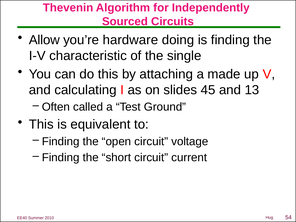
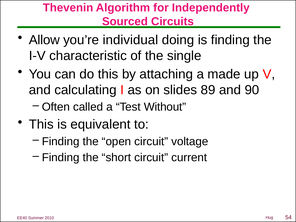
hardware: hardware -> individual
45: 45 -> 89
13: 13 -> 90
Ground: Ground -> Without
